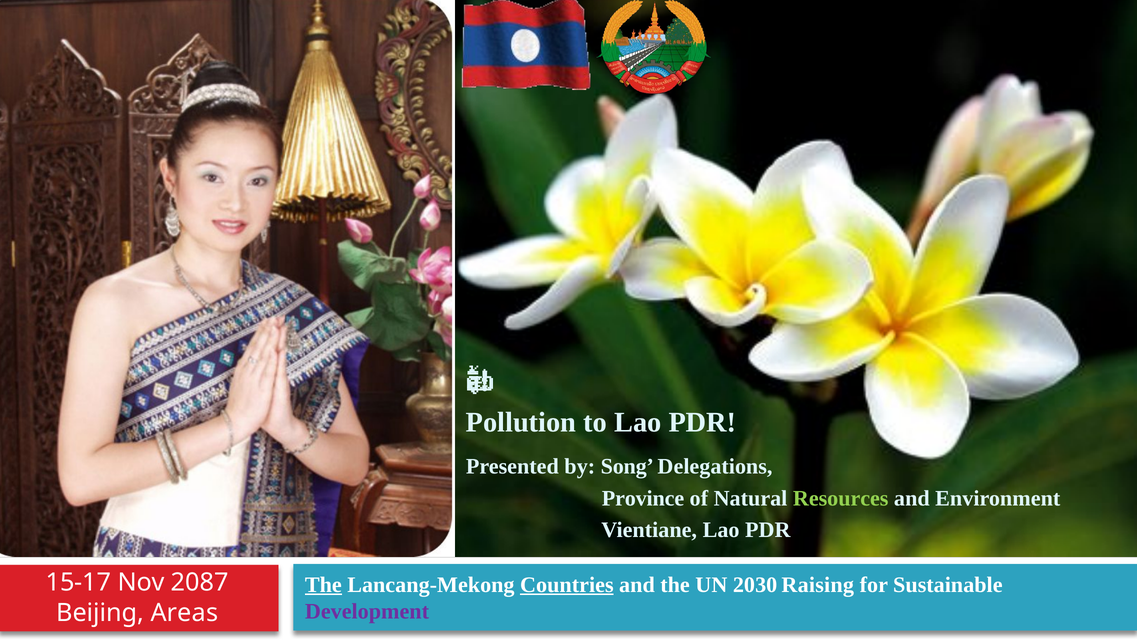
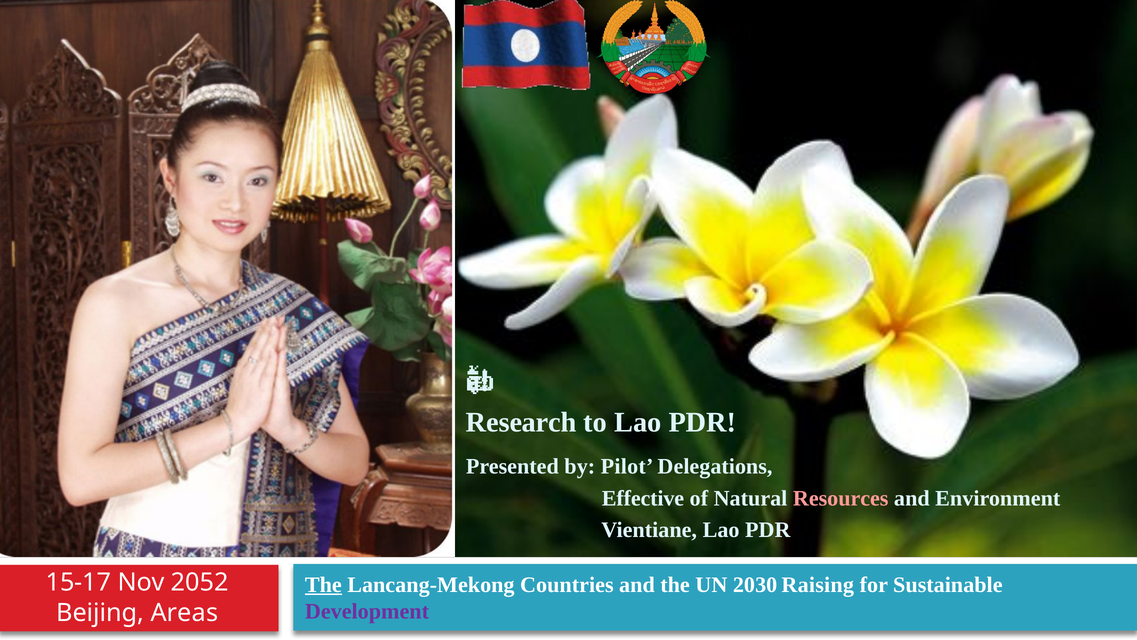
Pollution: Pollution -> Research
Song: Song -> Pilot
Province: Province -> Effective
Resources colour: light green -> pink
Countries underline: present -> none
2087: 2087 -> 2052
